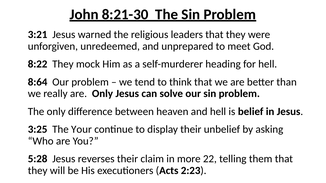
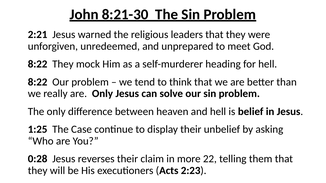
3:21: 3:21 -> 2:21
8:64 at (38, 82): 8:64 -> 8:22
3:25: 3:25 -> 1:25
Your: Your -> Case
5:28: 5:28 -> 0:28
